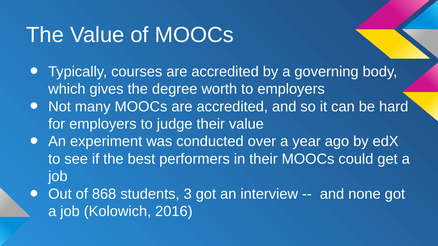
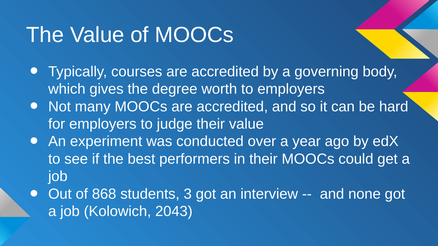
2016: 2016 -> 2043
